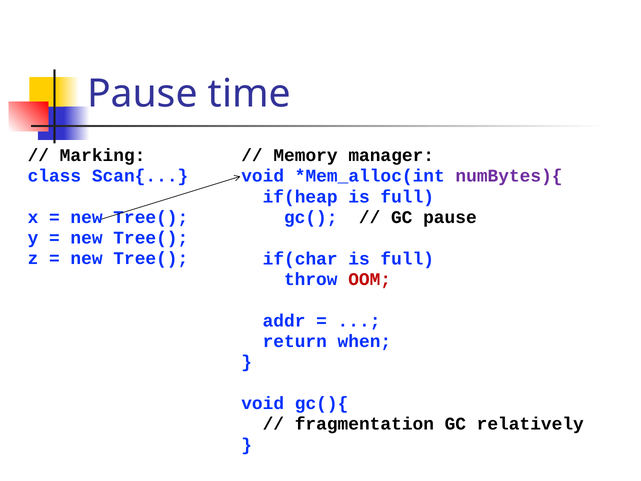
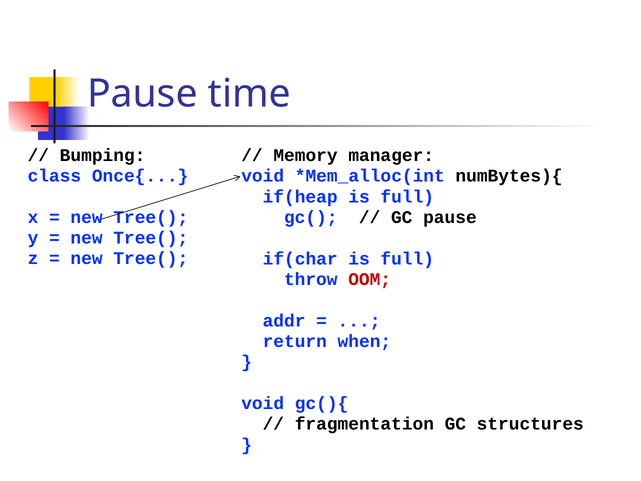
Marking: Marking -> Bumping
Scan{: Scan{ -> Once{
numBytes){ colour: purple -> black
relatively: relatively -> structures
